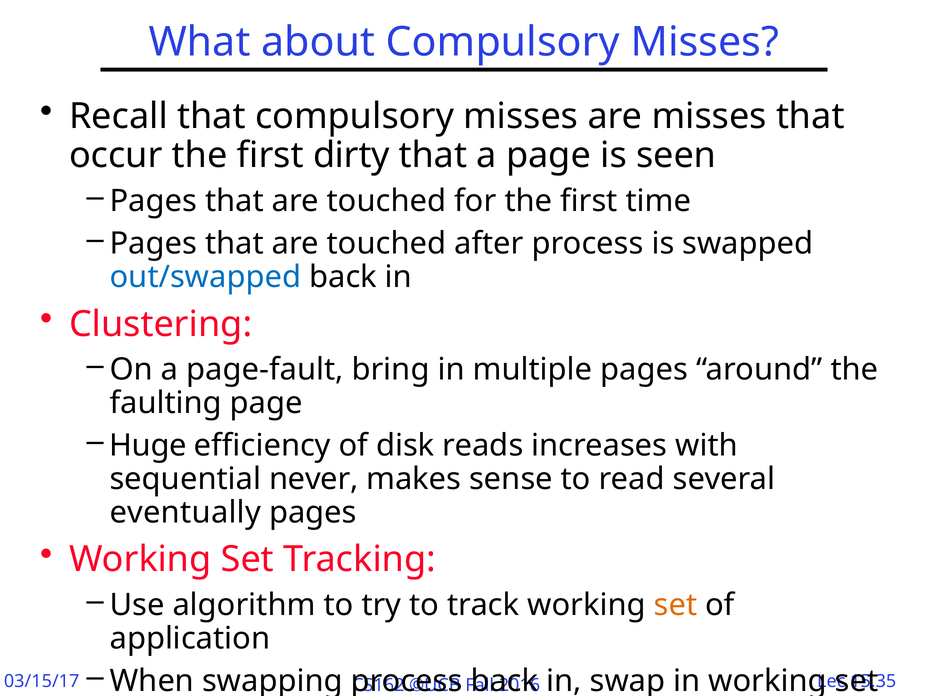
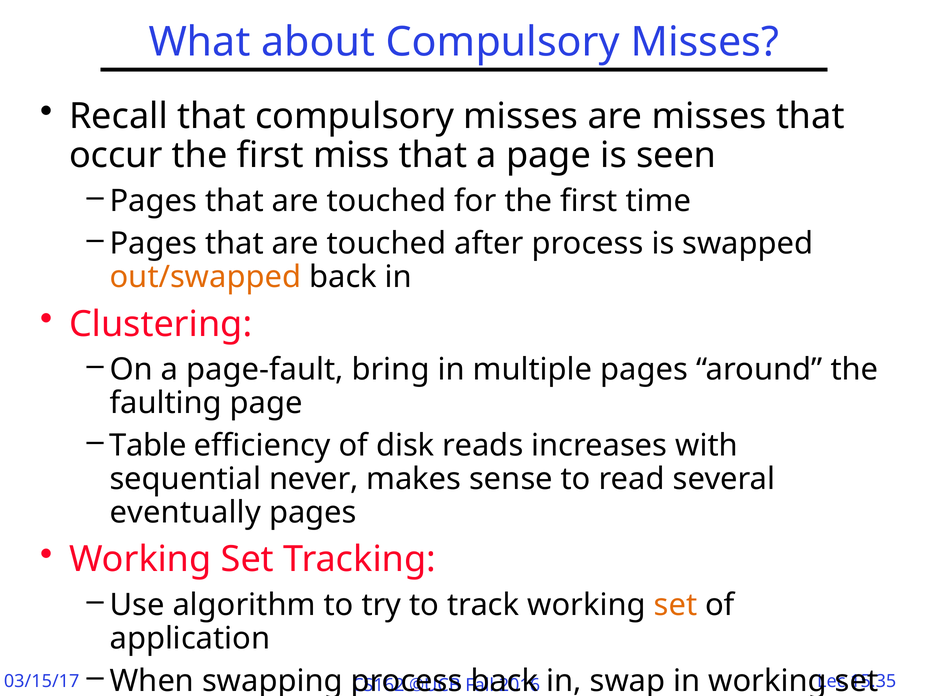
dirty: dirty -> miss
out/swapped colour: blue -> orange
Huge: Huge -> Table
